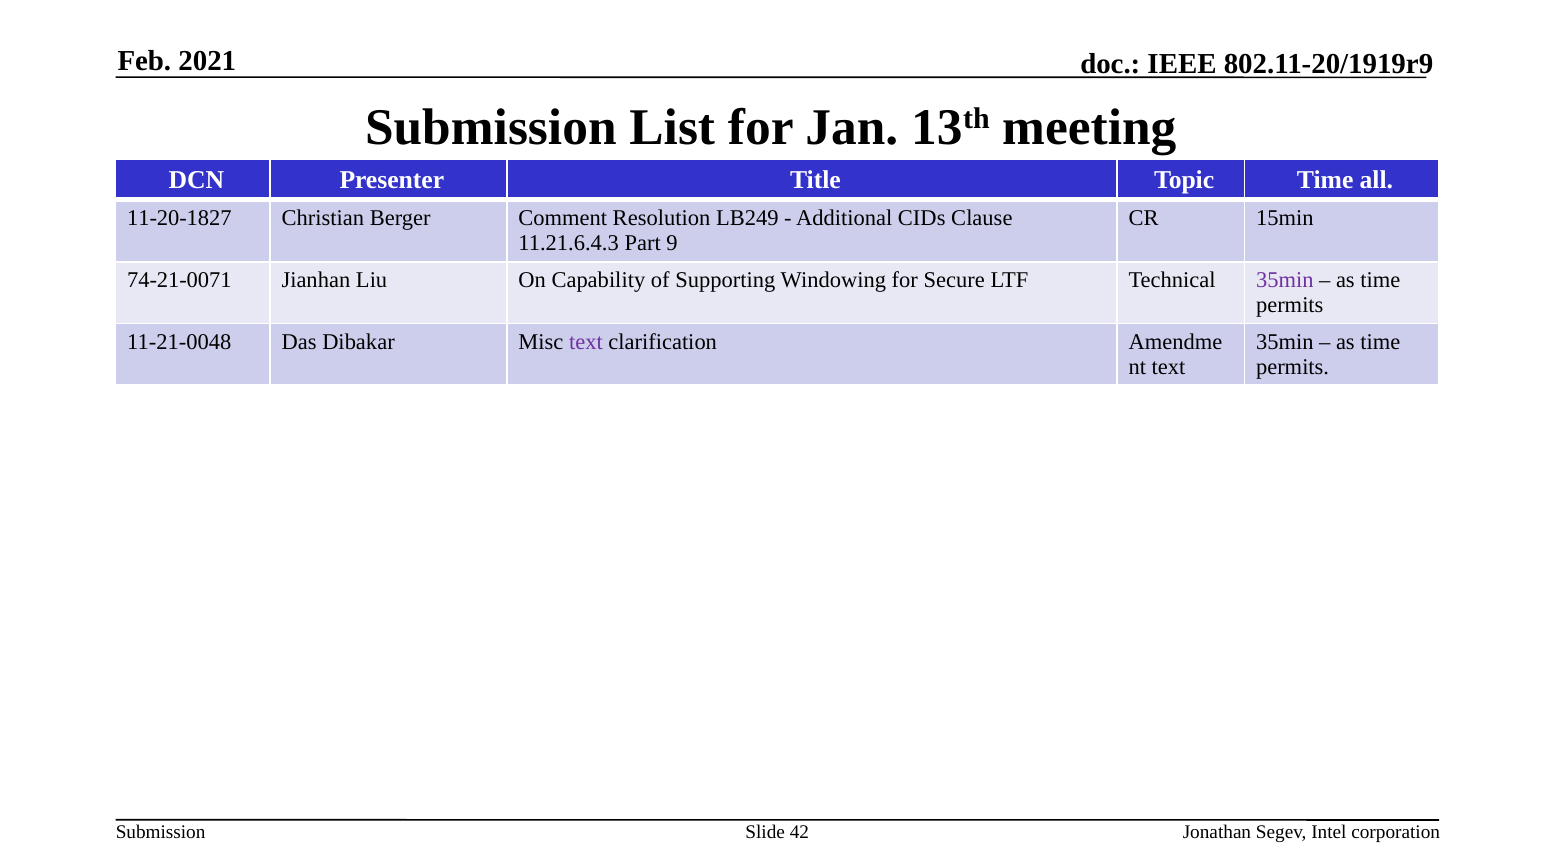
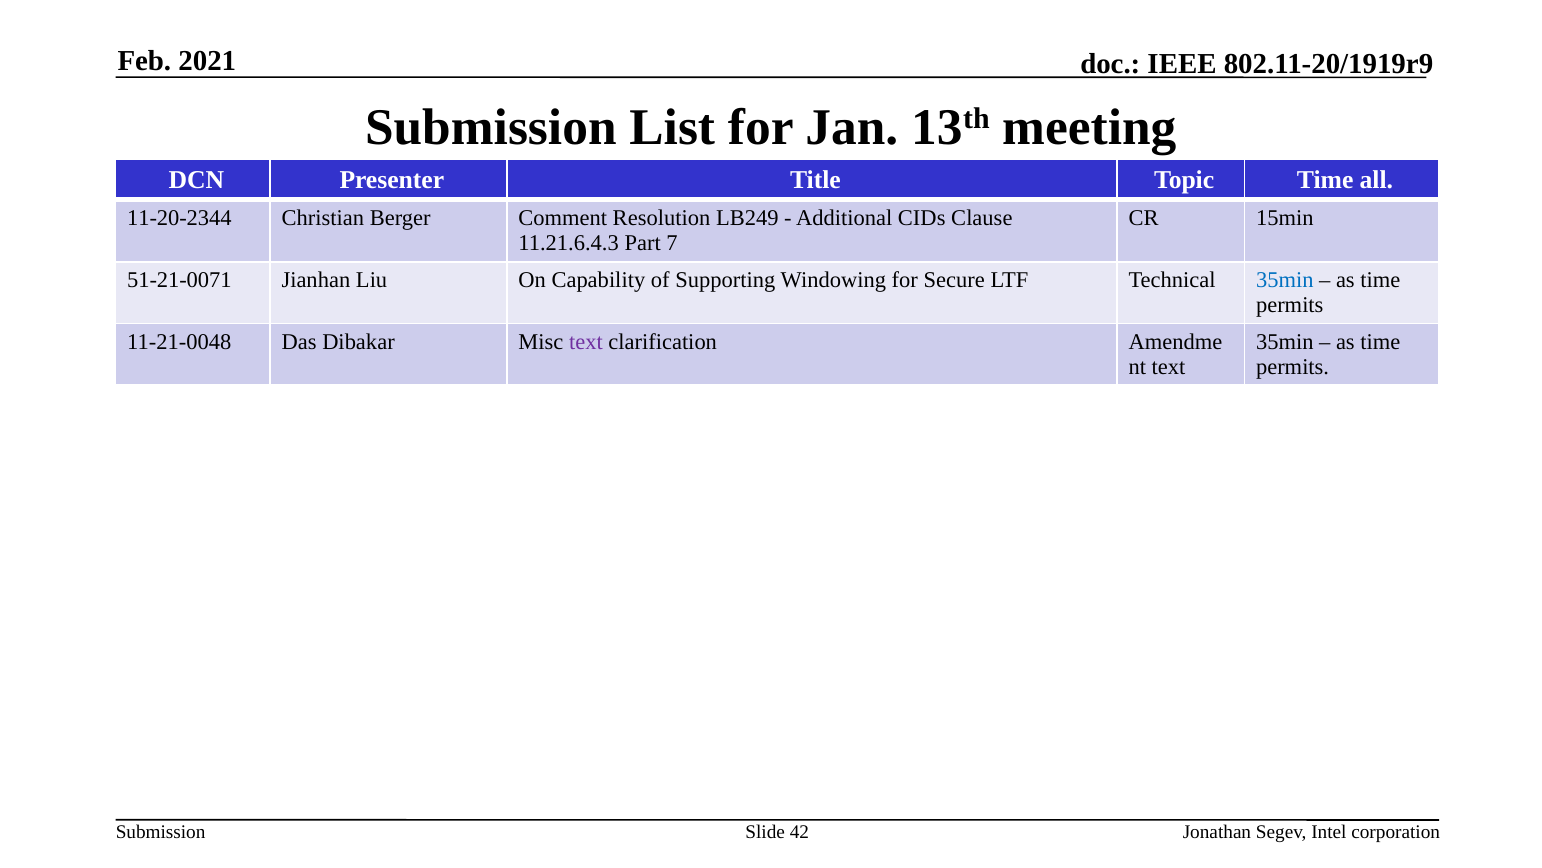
11-20-1827: 11-20-1827 -> 11-20-2344
9: 9 -> 7
74-21-0071: 74-21-0071 -> 51-21-0071
35min at (1285, 280) colour: purple -> blue
